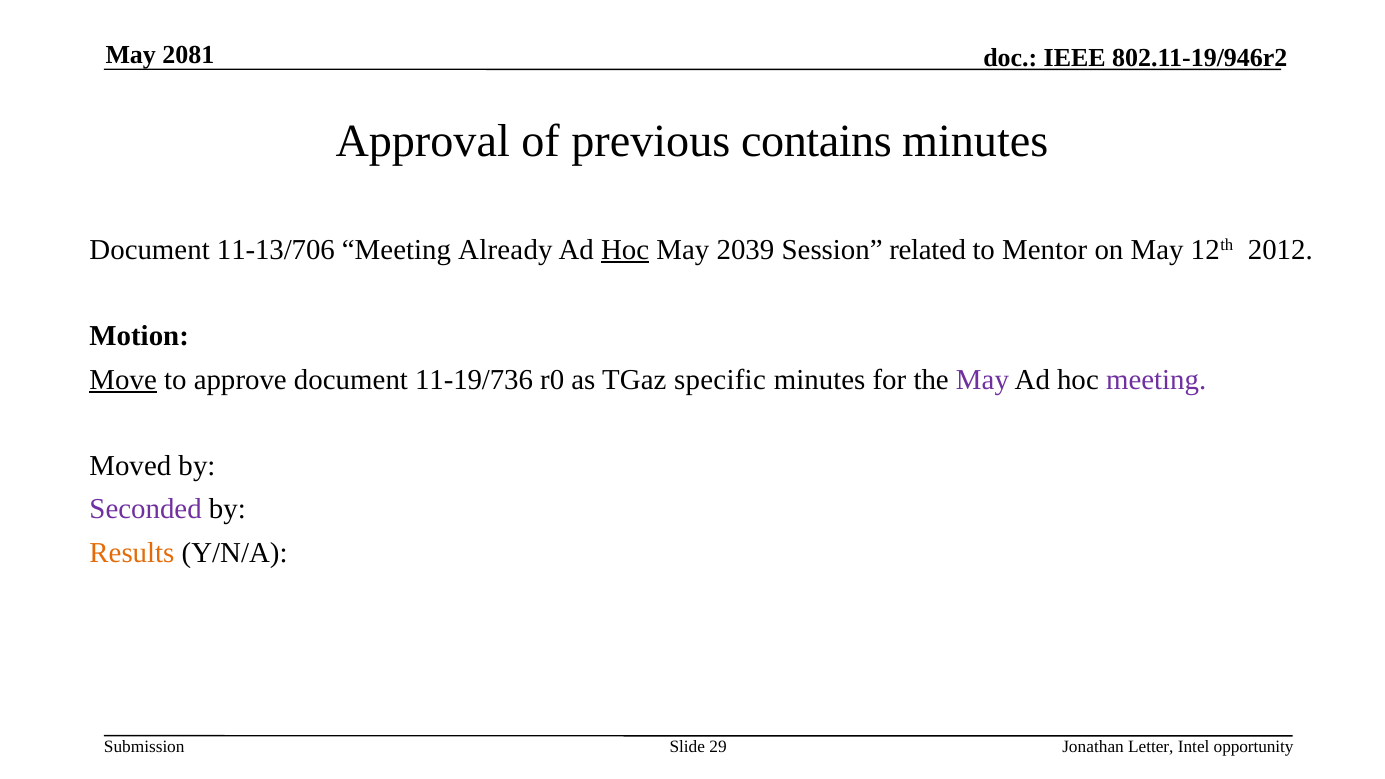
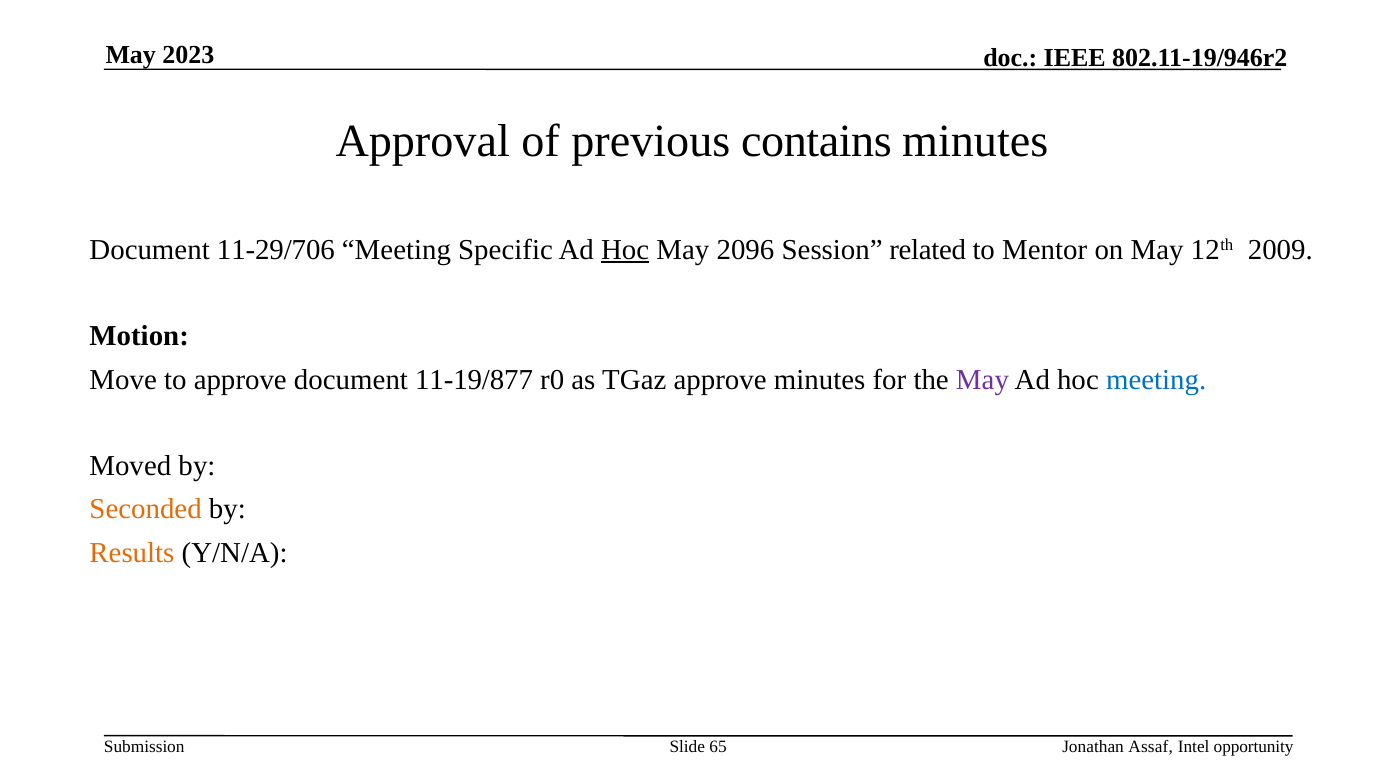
2081: 2081 -> 2023
11-13/706: 11-13/706 -> 11-29/706
Already: Already -> Specific
2039: 2039 -> 2096
2012: 2012 -> 2009
Move underline: present -> none
11-19/736: 11-19/736 -> 11-19/877
TGaz specific: specific -> approve
meeting at (1156, 380) colour: purple -> blue
Seconded colour: purple -> orange
29: 29 -> 65
Letter: Letter -> Assaf
